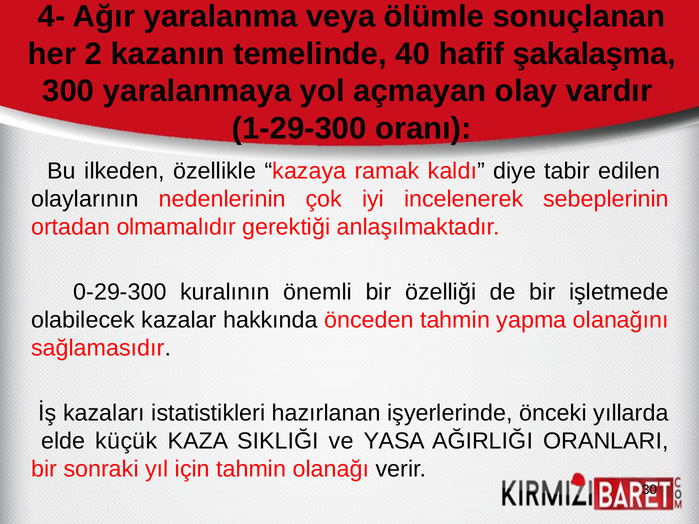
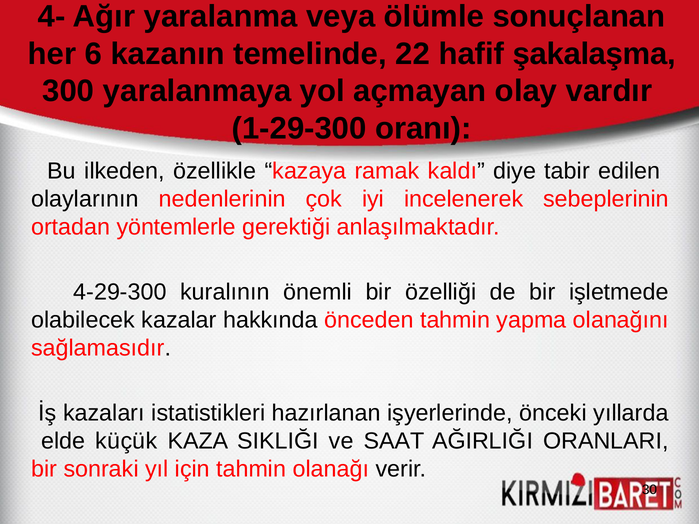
2: 2 -> 6
40: 40 -> 22
olmamalıdır: olmamalıdır -> yöntemlerle
0-29-300: 0-29-300 -> 4-29-300
YASA: YASA -> SAAT
